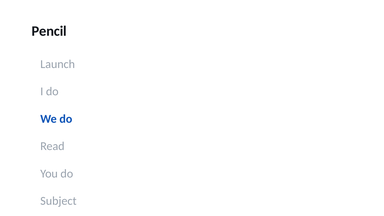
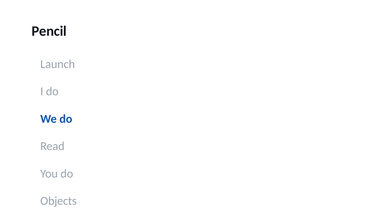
Subject: Subject -> Objects
